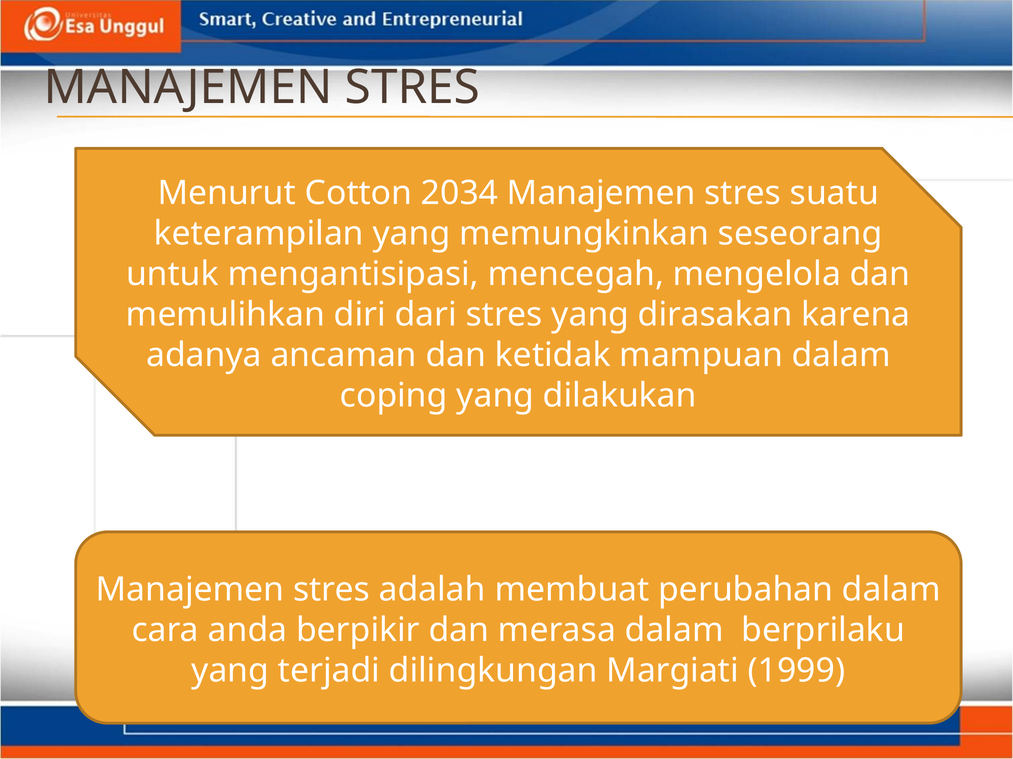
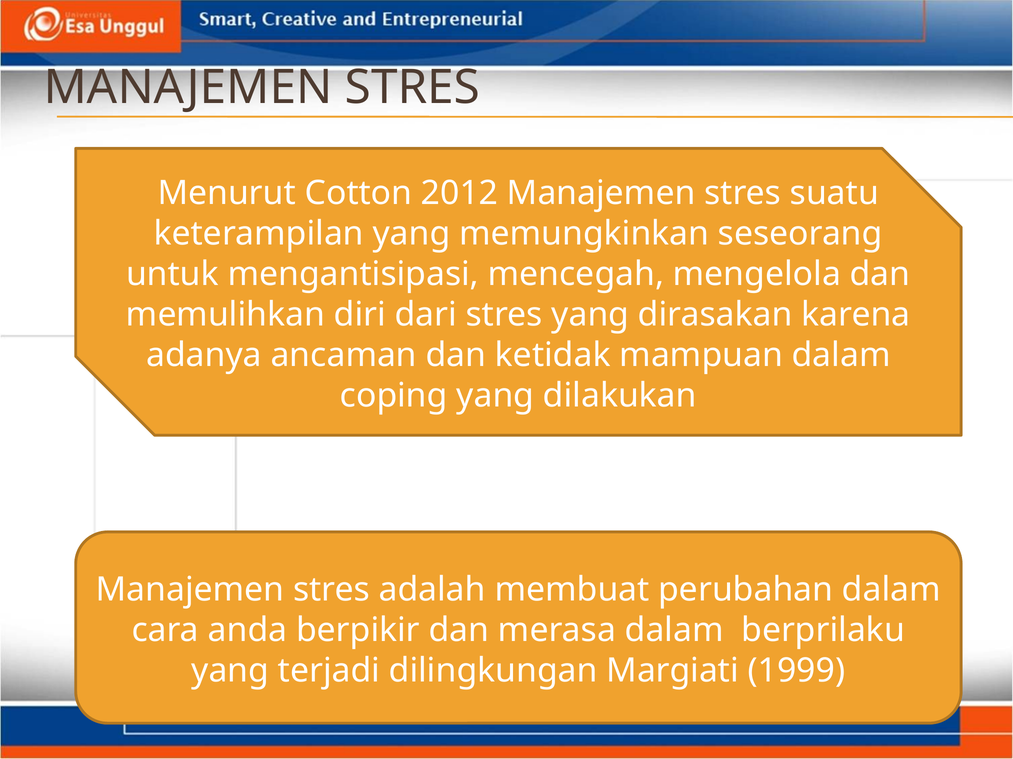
2034: 2034 -> 2012
